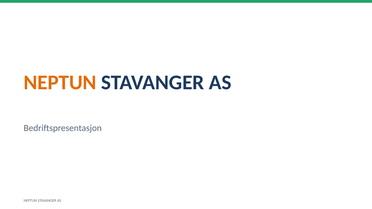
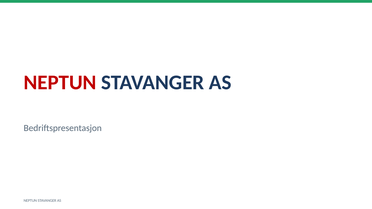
NEPTUN at (60, 83) colour: orange -> red
